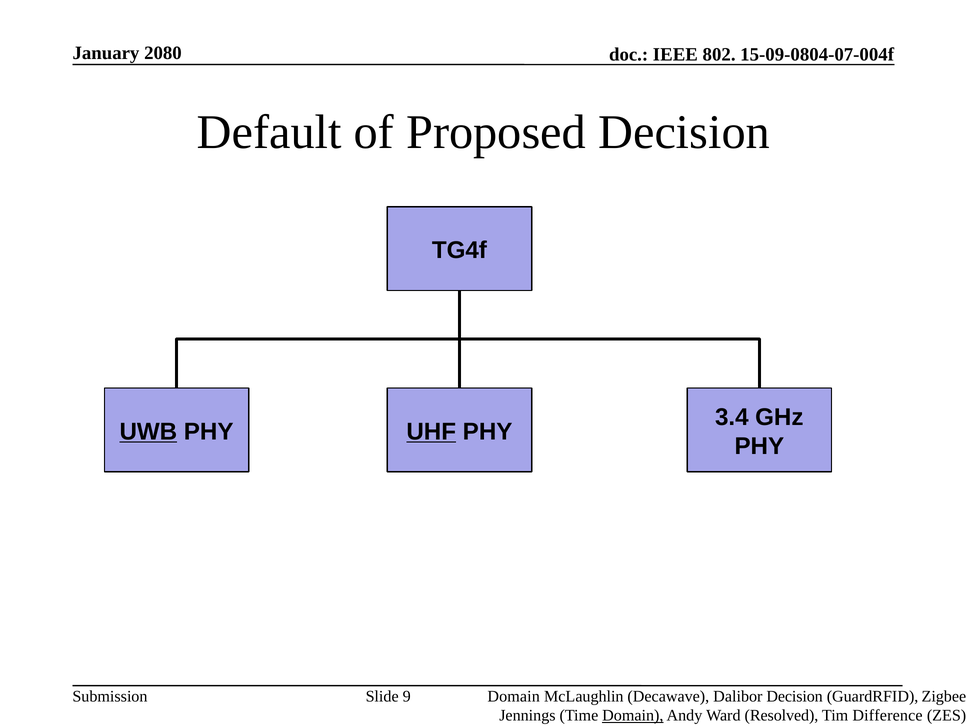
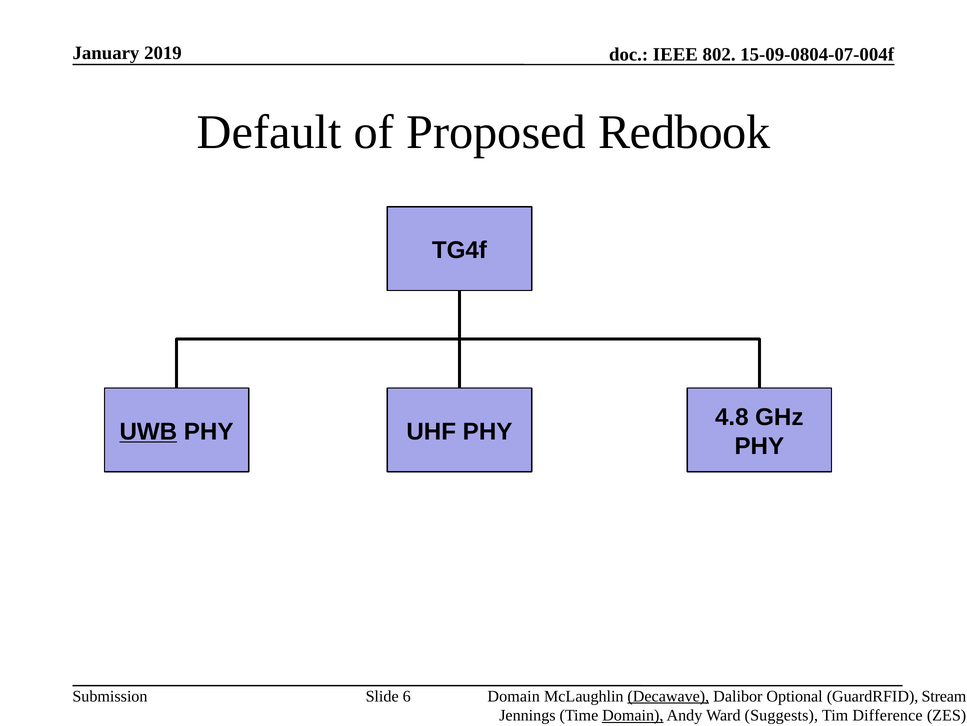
2080: 2080 -> 2019
Proposed Decision: Decision -> Redbook
3.4: 3.4 -> 4.8
UHF underline: present -> none
Decawave underline: none -> present
Dalibor Decision: Decision -> Optional
Zigbee: Zigbee -> Stream
9: 9 -> 6
Resolved: Resolved -> Suggests
